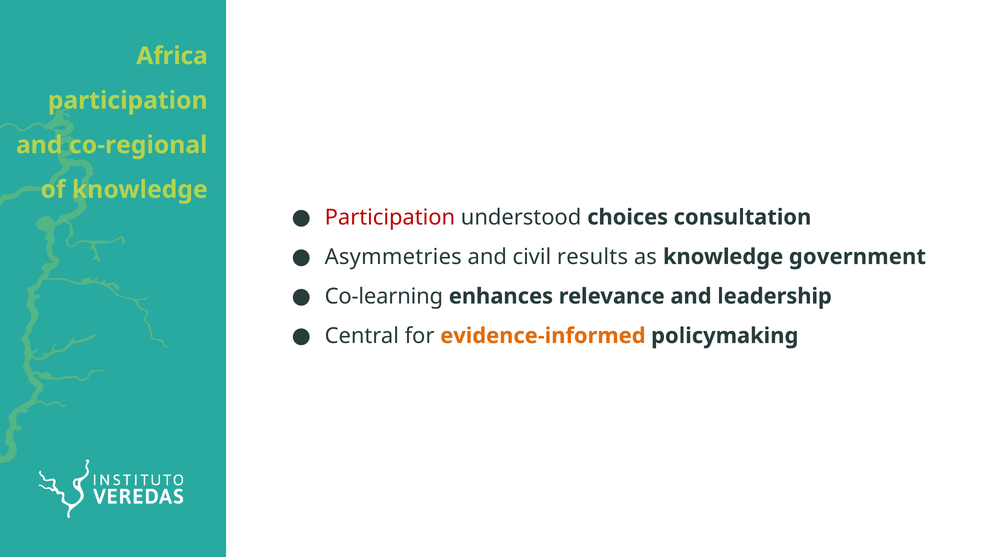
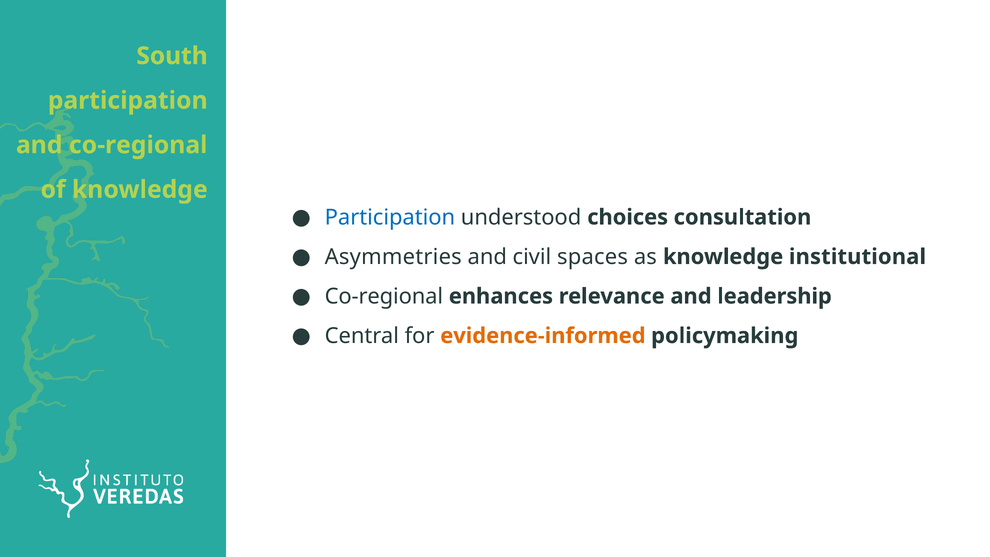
Africa: Africa -> South
Participation at (390, 217) colour: red -> blue
results: results -> spaces
government: government -> institutional
Co-learning at (384, 296): Co-learning -> Co-regional
